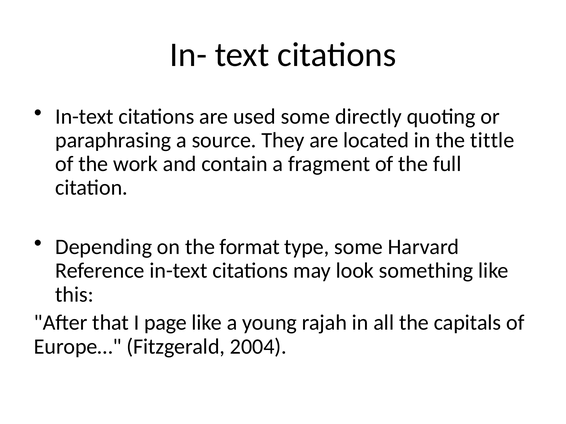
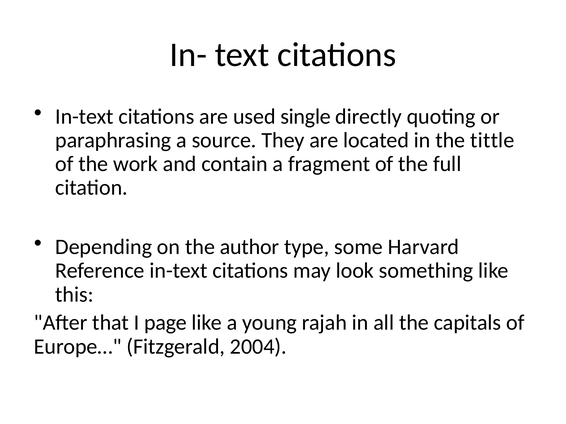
used some: some -> single
format: format -> author
